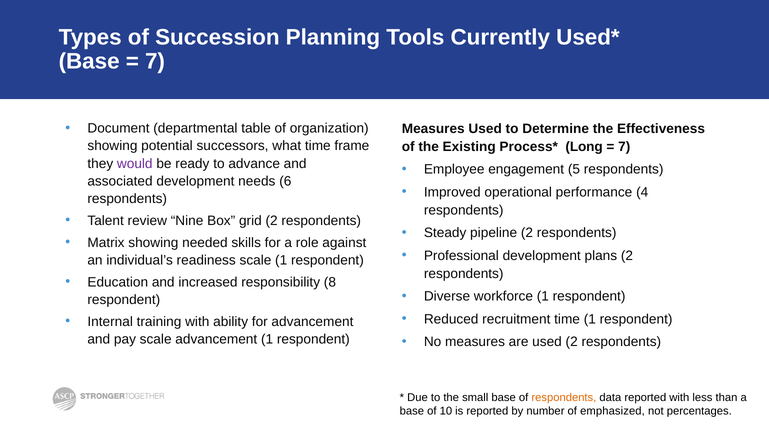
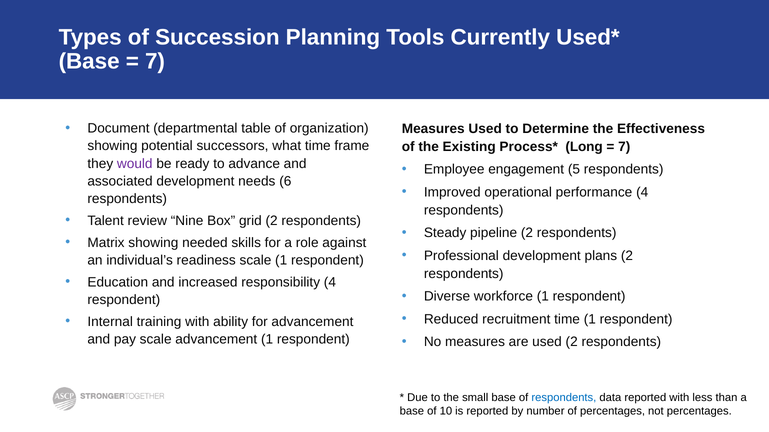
responsibility 8: 8 -> 4
respondents at (564, 398) colour: orange -> blue
of emphasized: emphasized -> percentages
